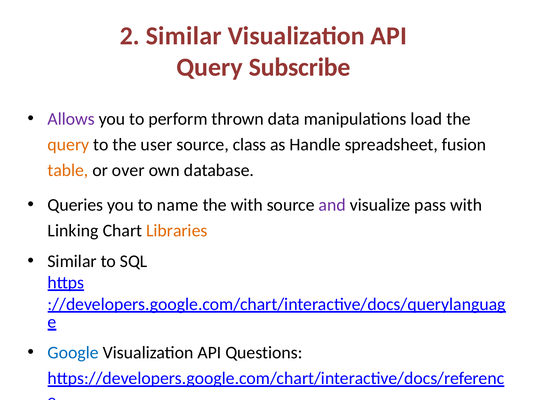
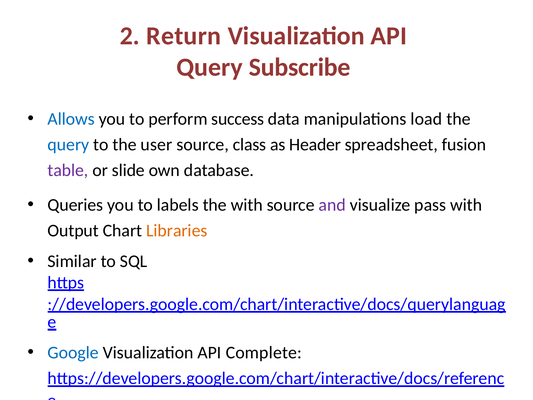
2 Similar: Similar -> Return
Allows colour: purple -> blue
thrown: thrown -> success
query at (68, 145) colour: orange -> blue
Handle: Handle -> Header
table colour: orange -> purple
over: over -> slide
name: name -> labels
Linking: Linking -> Output
Questions: Questions -> Complete
